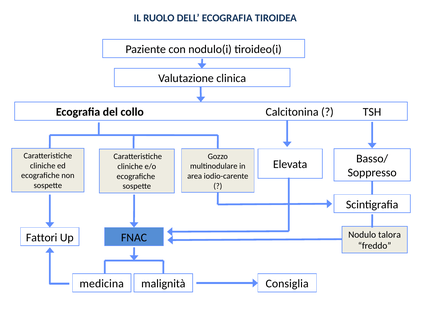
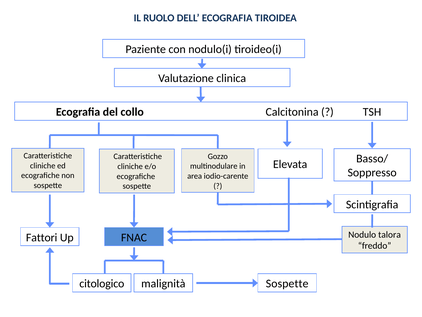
medicina: medicina -> citologico
malignità Consiglia: Consiglia -> Sospette
